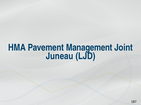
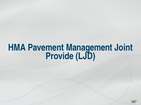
Juneau: Juneau -> Provide
